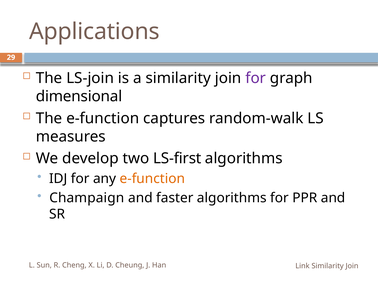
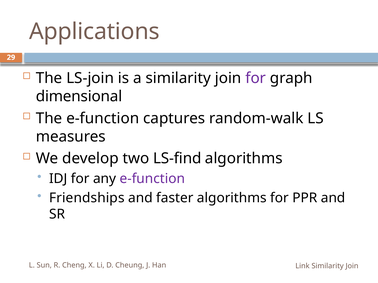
LS-first: LS-first -> LS-find
e-function at (152, 179) colour: orange -> purple
Champaign: Champaign -> Friendships
